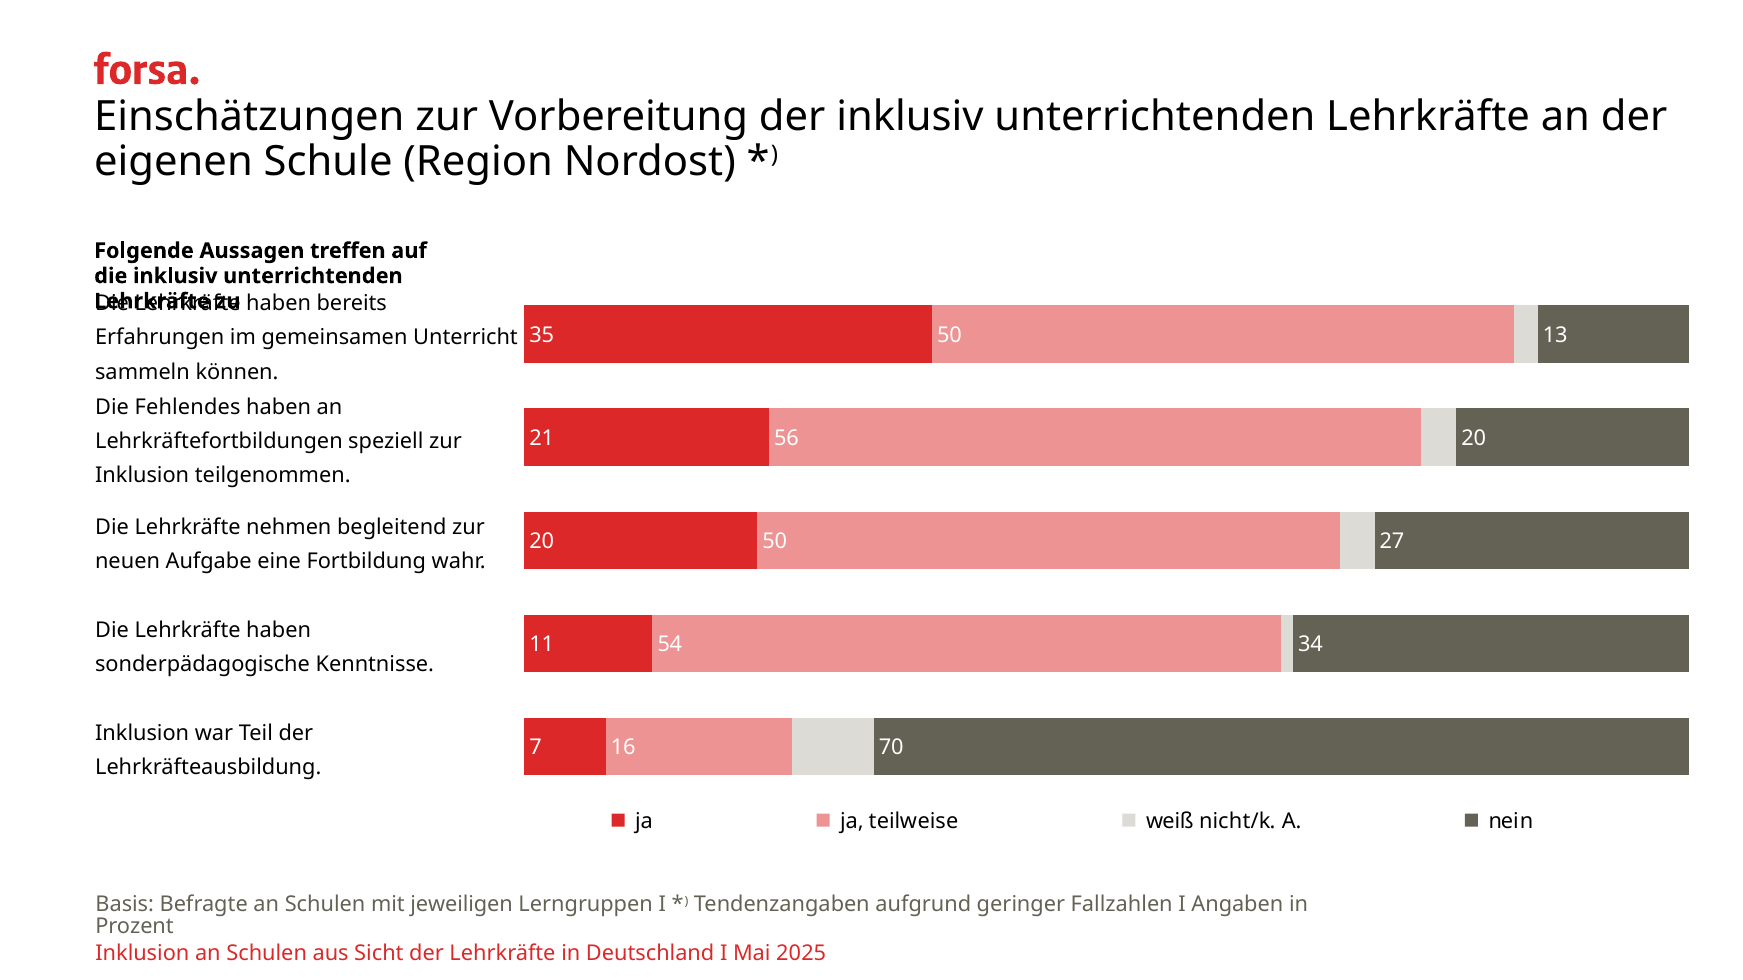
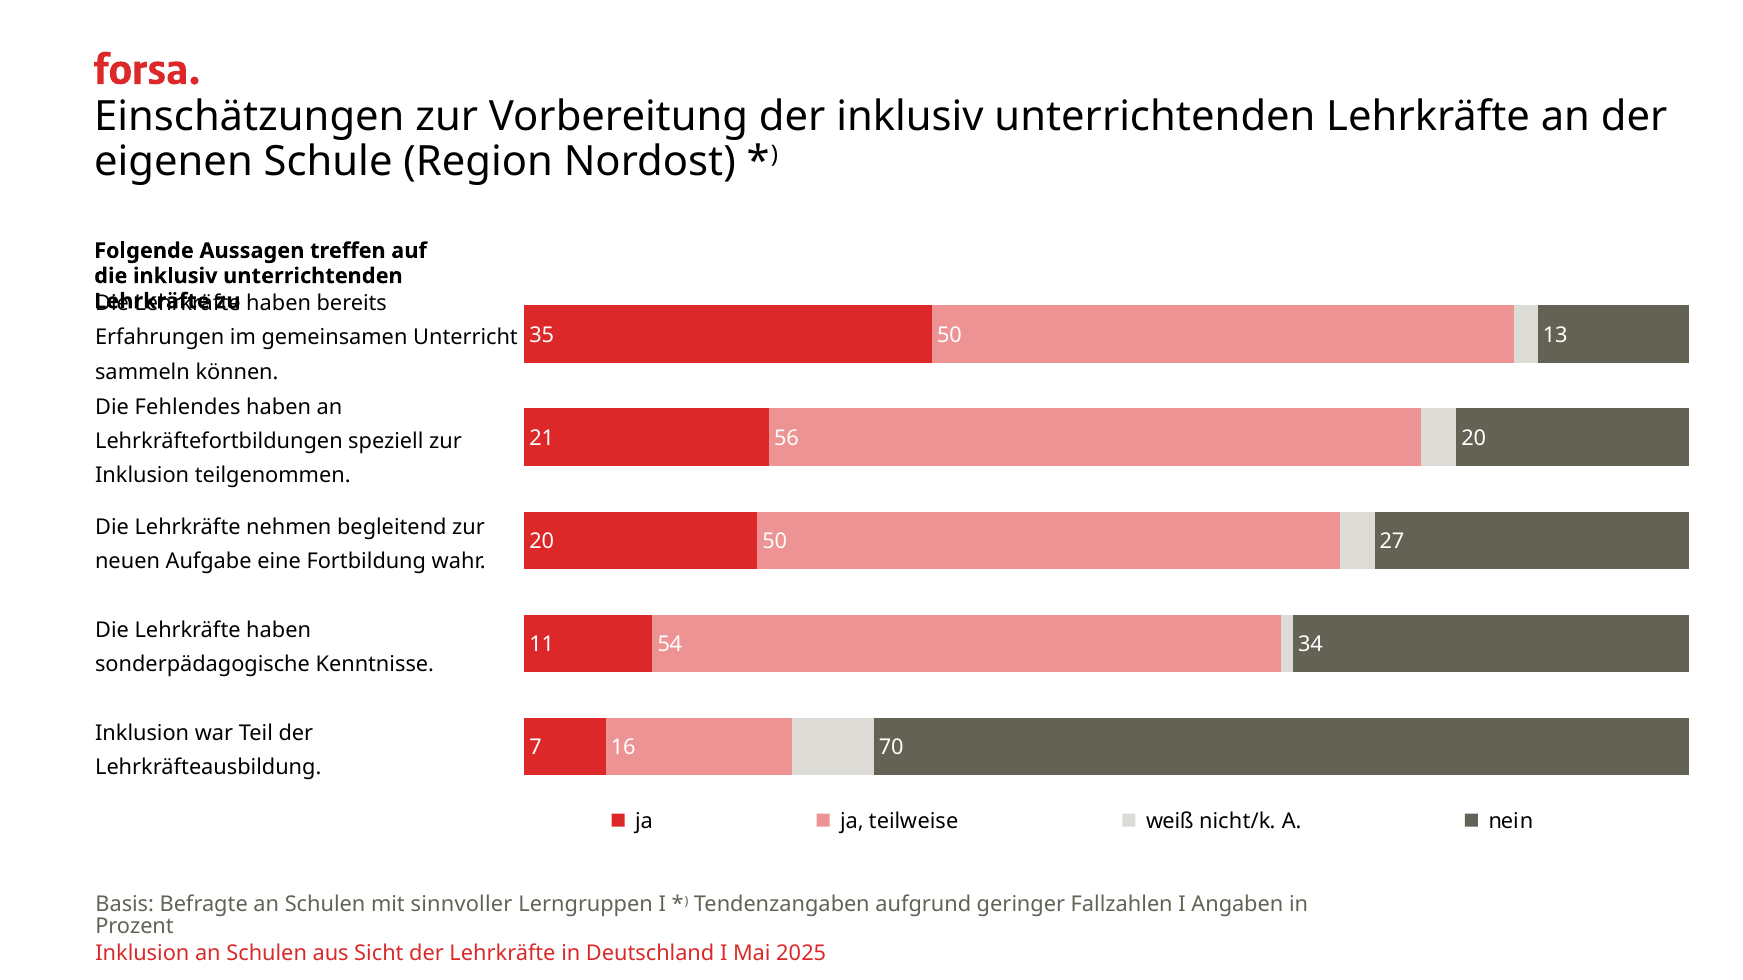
jeweiligen: jeweiligen -> sinnvoller
